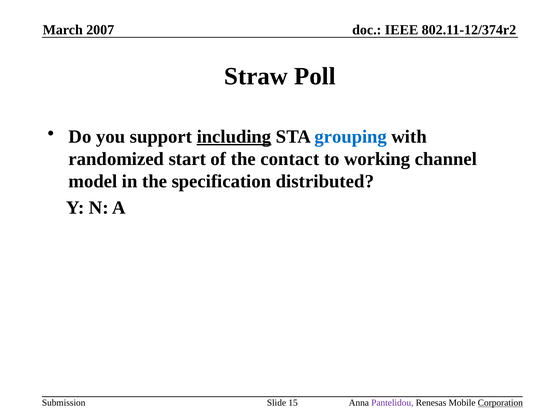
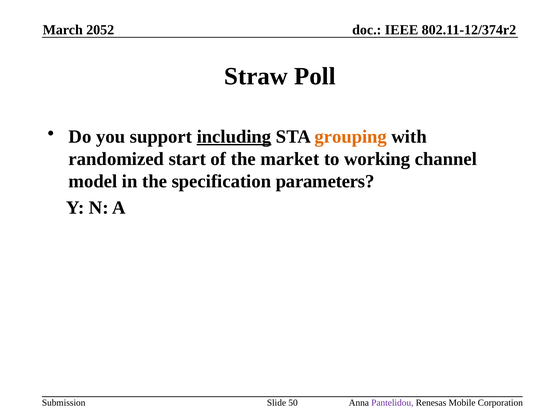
2007: 2007 -> 2052
grouping colour: blue -> orange
contact: contact -> market
distributed: distributed -> parameters
15: 15 -> 50
Corporation underline: present -> none
